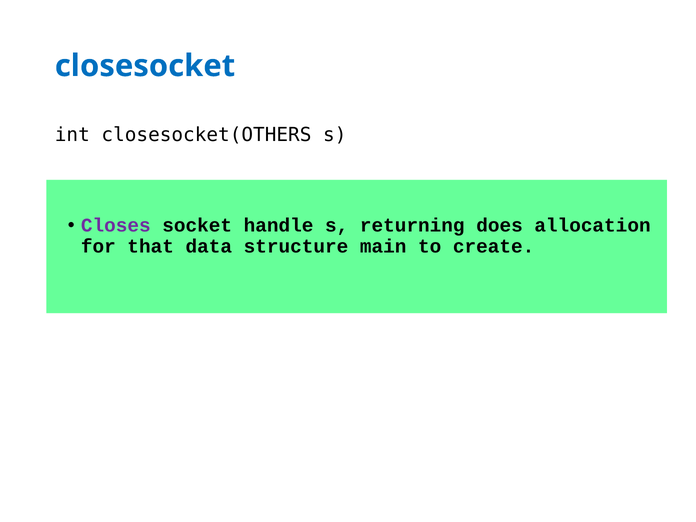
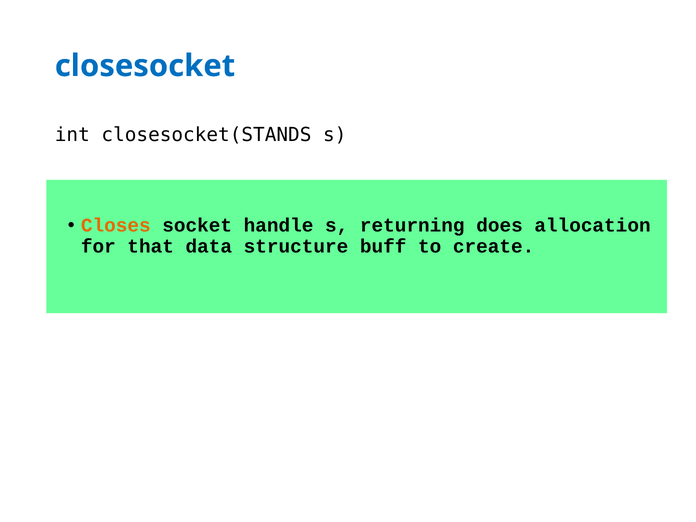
closesocket(OTHERS: closesocket(OTHERS -> closesocket(STANDS
Closes colour: purple -> orange
main: main -> buff
